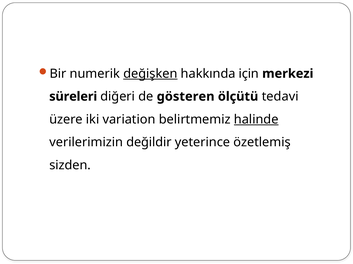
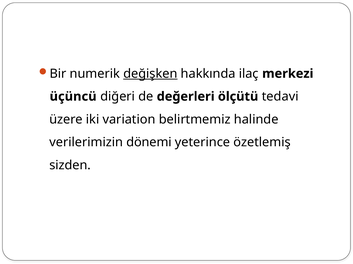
için: için -> ilaç
süreleri: süreleri -> üçüncü
gösteren: gösteren -> değerleri
halinde underline: present -> none
değildir: değildir -> dönemi
